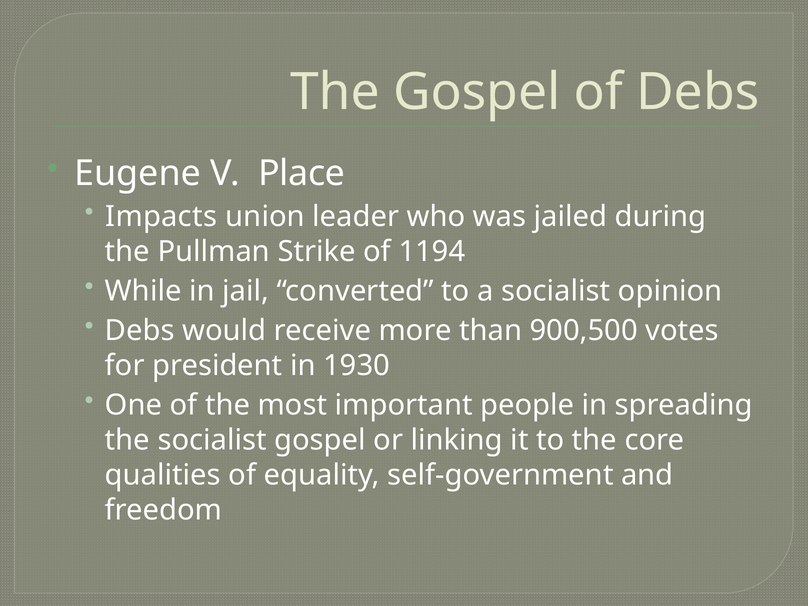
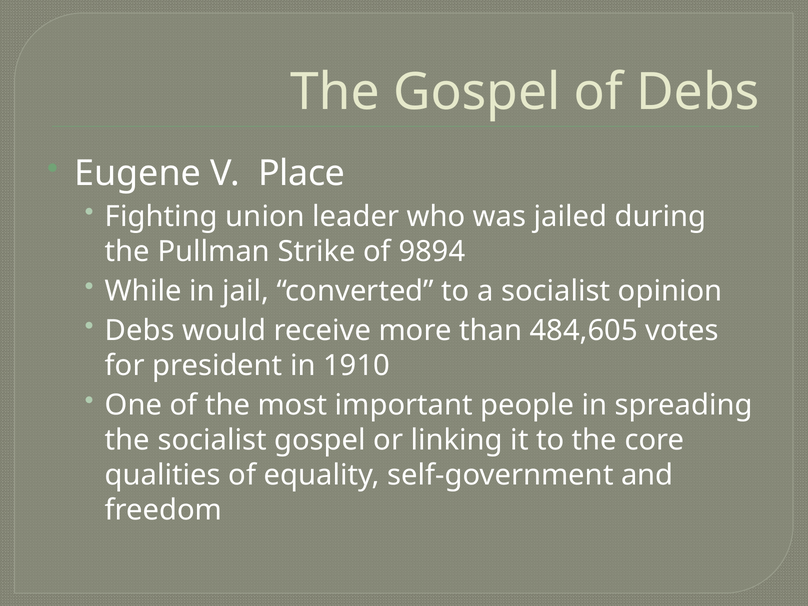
Impacts: Impacts -> Fighting
1194: 1194 -> 9894
900,500: 900,500 -> 484,605
1930: 1930 -> 1910
